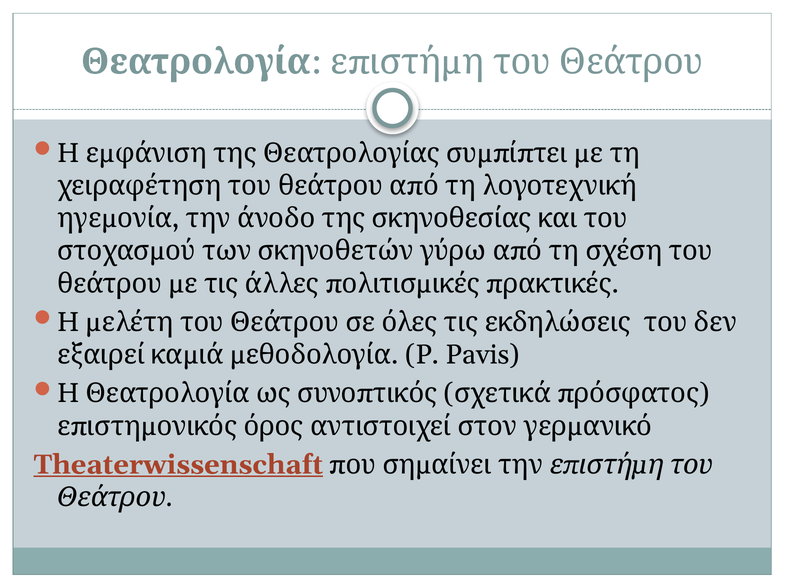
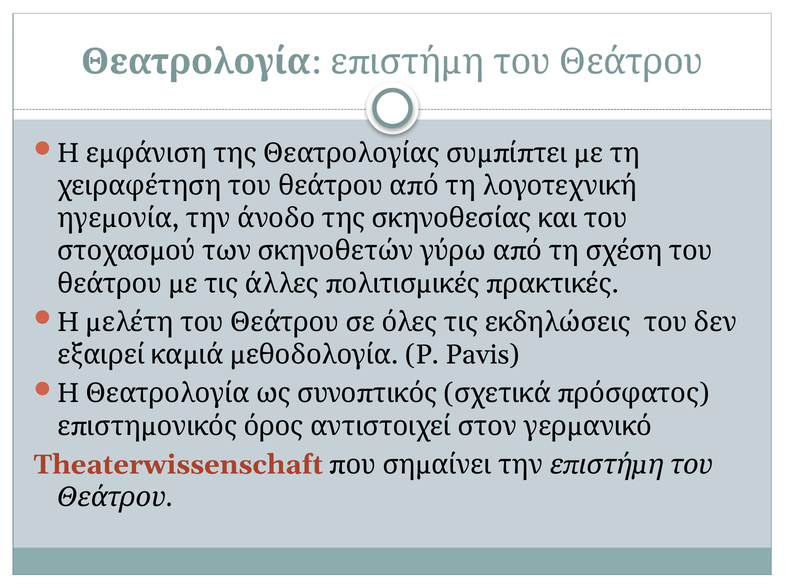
Theaterwissenschaft underline: present -> none
